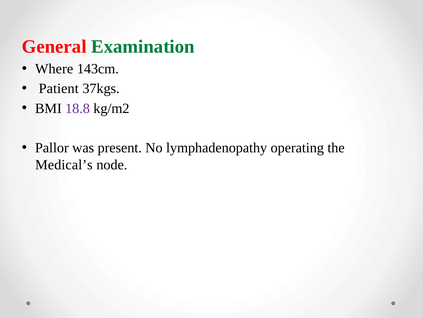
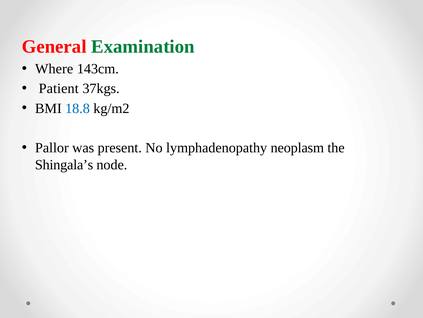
18.8 colour: purple -> blue
operating: operating -> neoplasm
Medical’s: Medical’s -> Shingala’s
